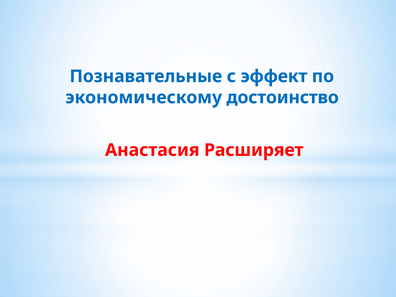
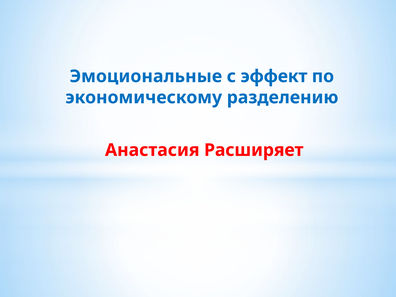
Познавательные: Познавательные -> Эмоциональные
достоинство: достоинство -> разделению
